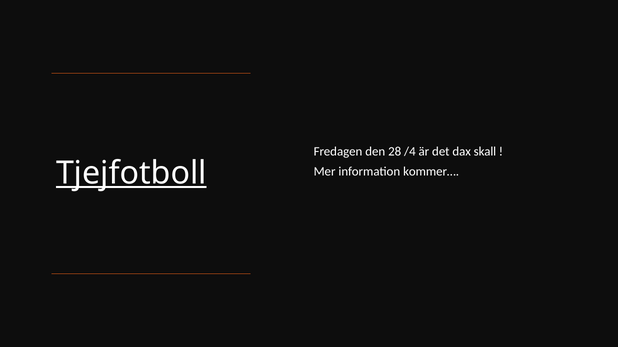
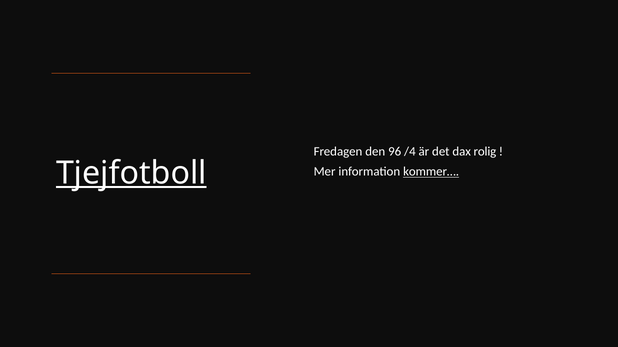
28: 28 -> 96
skall: skall -> rolig
kommer… underline: none -> present
